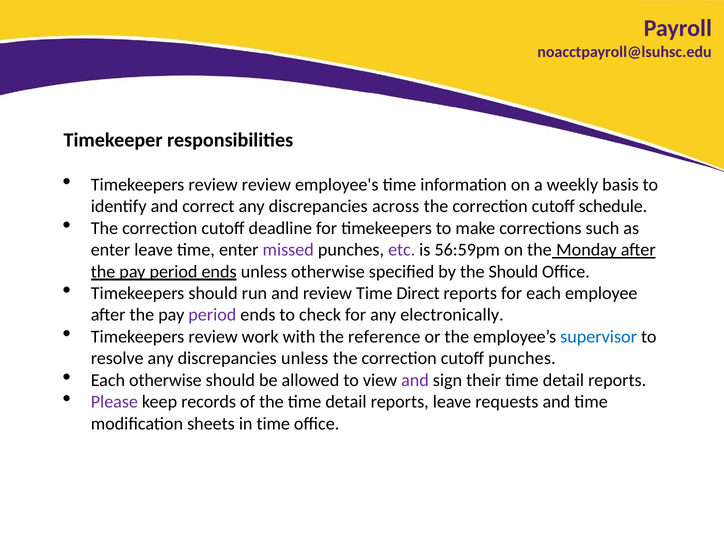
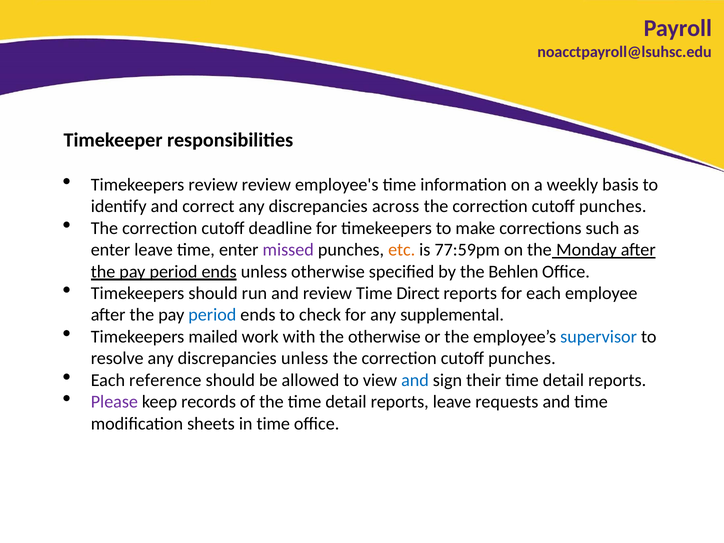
schedule at (613, 206): schedule -> punches
etc colour: purple -> orange
56:59pm: 56:59pm -> 77:59pm
the Should: Should -> Behlen
period at (212, 315) colour: purple -> blue
electronically: electronically -> supplemental
review at (213, 337): review -> mailed
the reference: reference -> otherwise
Each otherwise: otherwise -> reference
and at (415, 380) colour: purple -> blue
